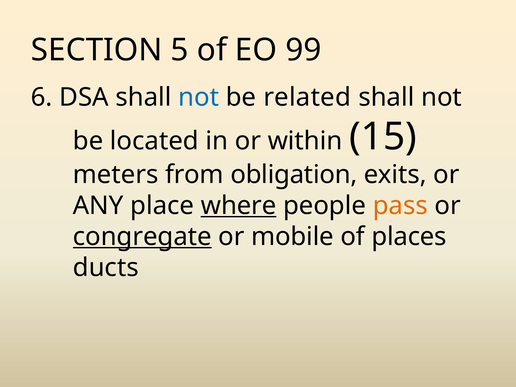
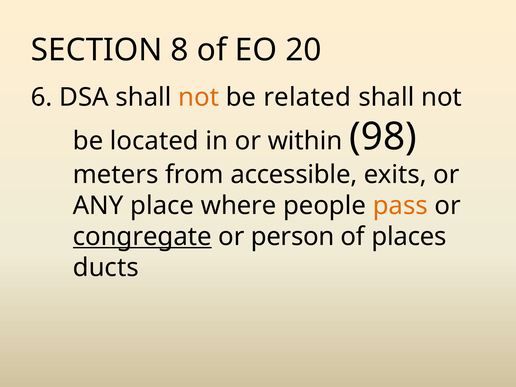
5: 5 -> 8
99: 99 -> 20
not at (199, 97) colour: blue -> orange
15: 15 -> 98
obligation: obligation -> accessible
where underline: present -> none
mobile: mobile -> person
